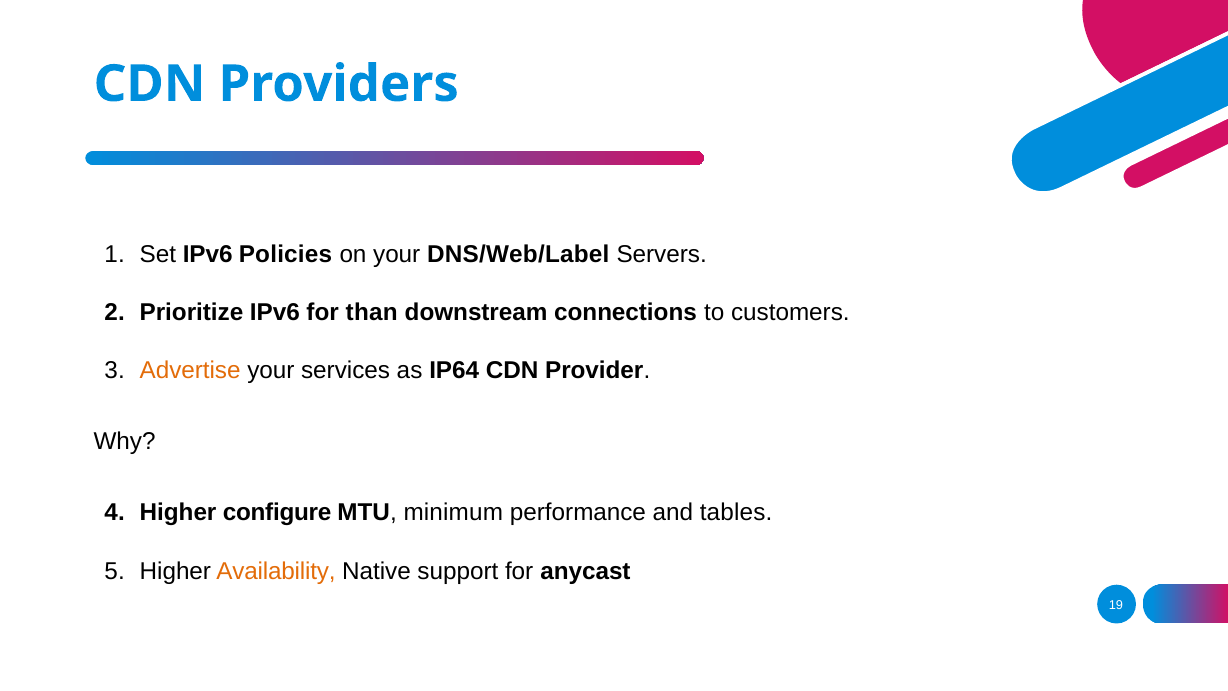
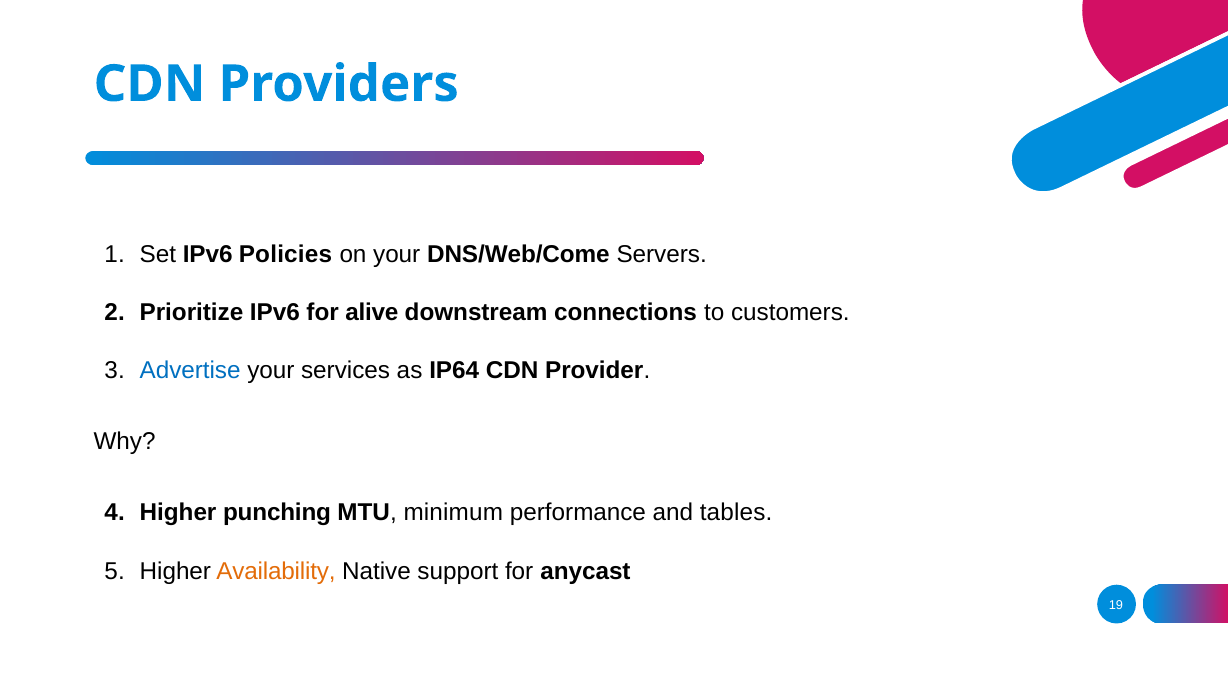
DNS/Web/Label: DNS/Web/Label -> DNS/Web/Come
than: than -> alive
Advertise colour: orange -> blue
configure: configure -> punching
